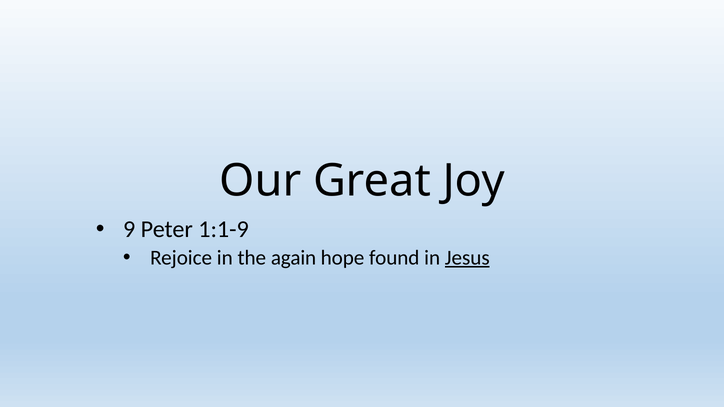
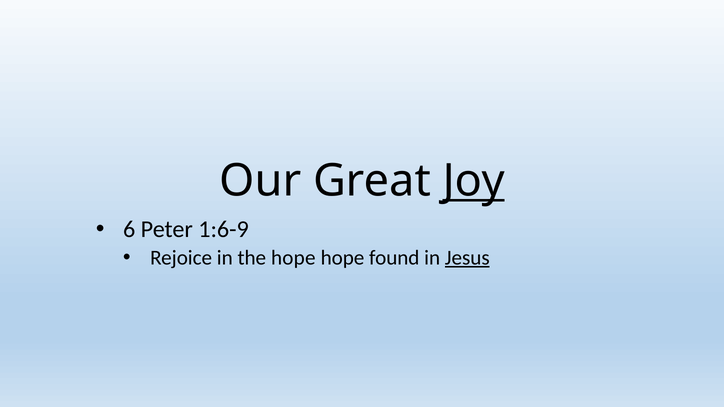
Joy underline: none -> present
9: 9 -> 6
1:1-9: 1:1-9 -> 1:6-9
the again: again -> hope
